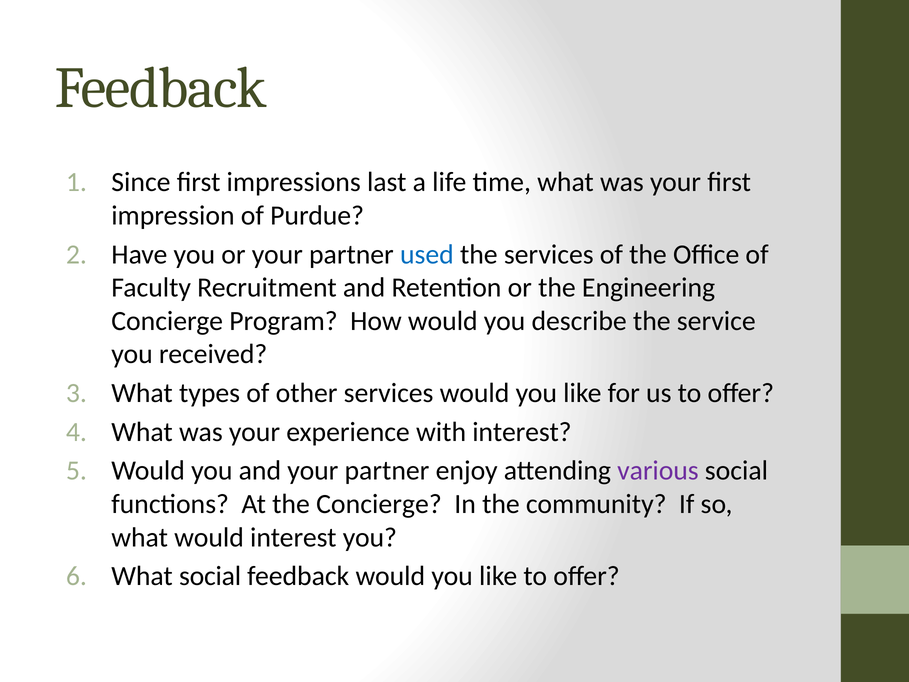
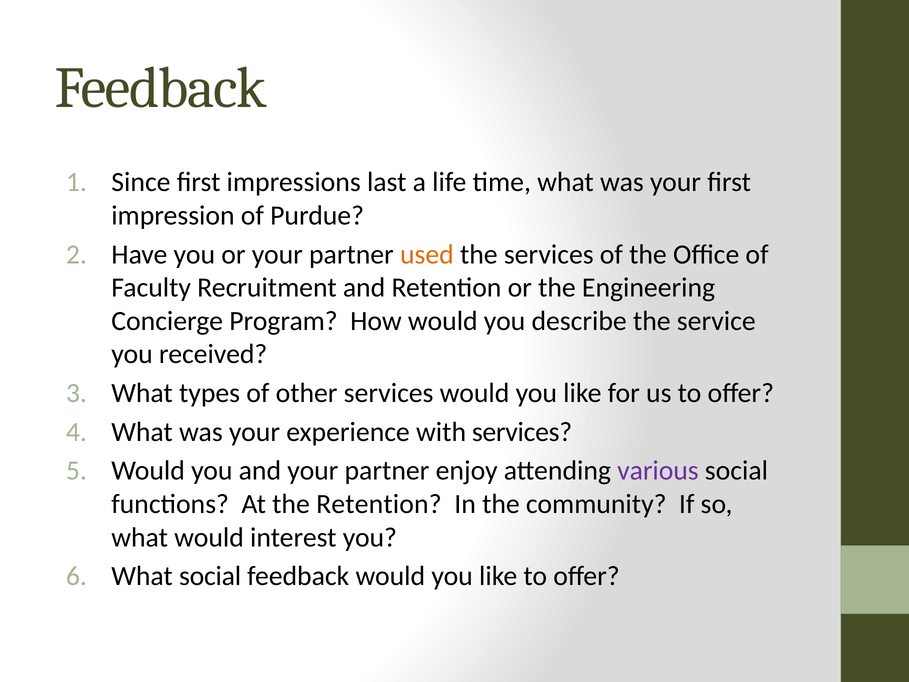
used colour: blue -> orange
with interest: interest -> services
the Concierge: Concierge -> Retention
